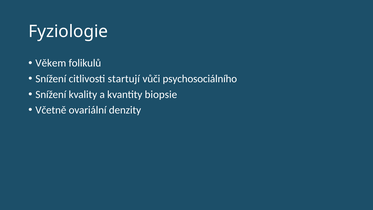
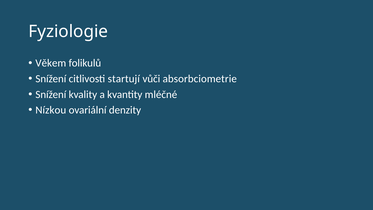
psychosociálního: psychosociálního -> absorbciometrie
biopsie: biopsie -> mléčné
Včetně: Včetně -> Nízkou
